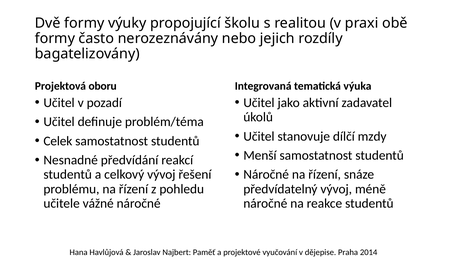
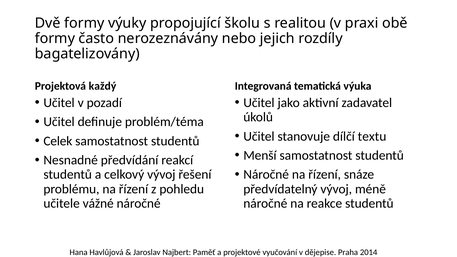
oboru: oboru -> každý
mzdy: mzdy -> textu
